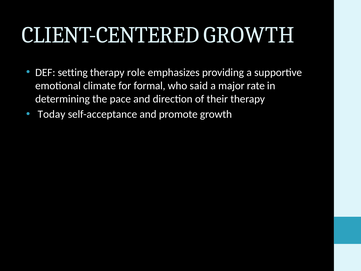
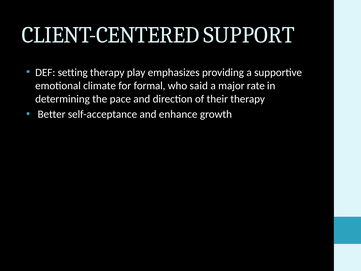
CLIENT-CENTERED GROWTH: GROWTH -> SUPPORT
role: role -> play
Today: Today -> Better
promote: promote -> enhance
